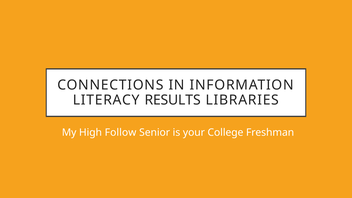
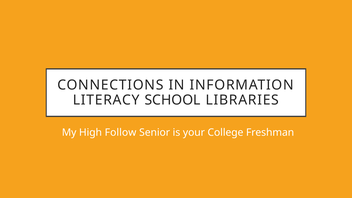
RESULTS: RESULTS -> SCHOOL
